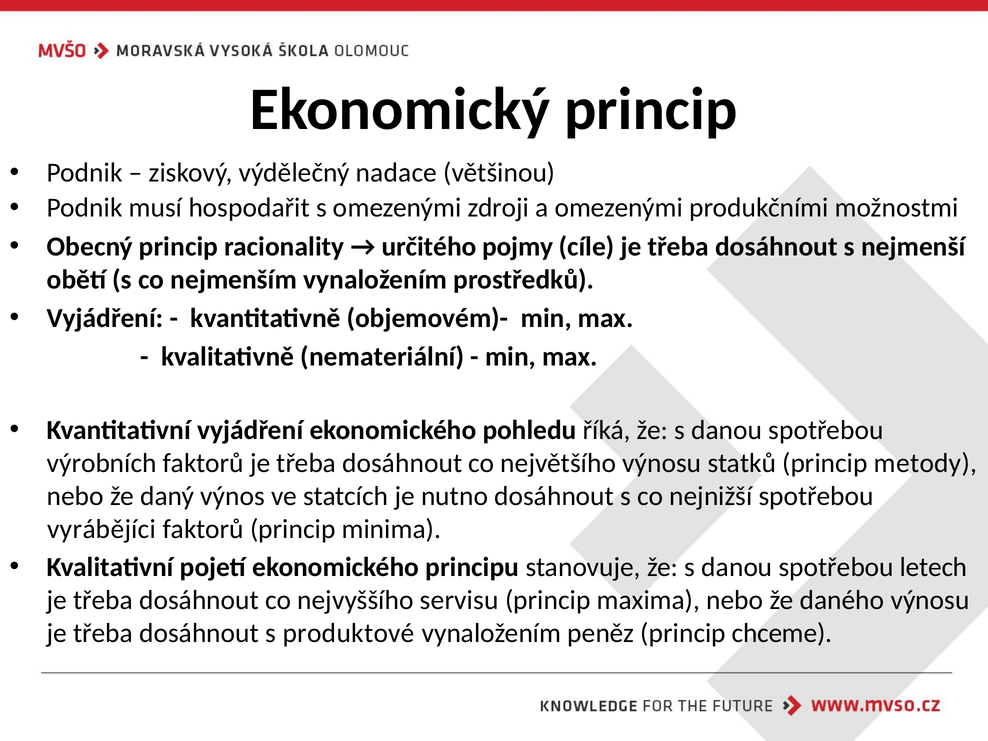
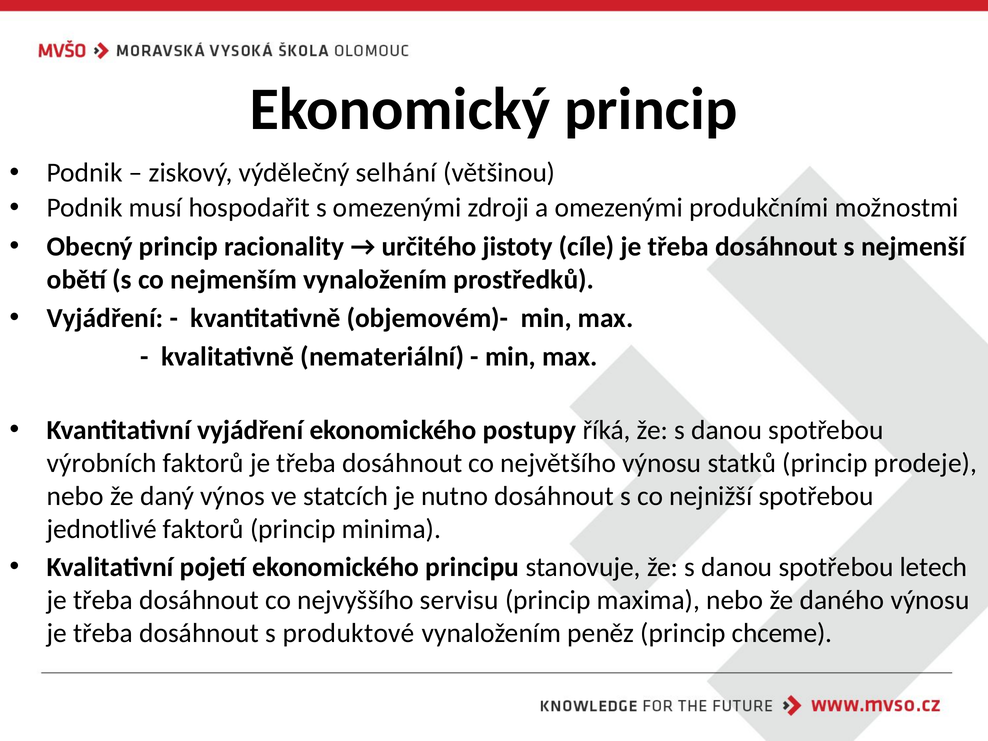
nadace: nadace -> selhání
pojmy: pojmy -> jistoty
pohledu: pohledu -> postupy
metody: metody -> prodeje
vyrábějíci: vyrábějíci -> jednotlivé
